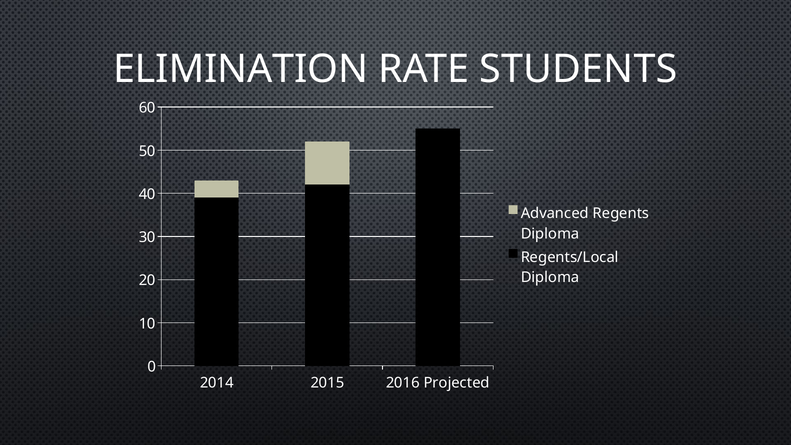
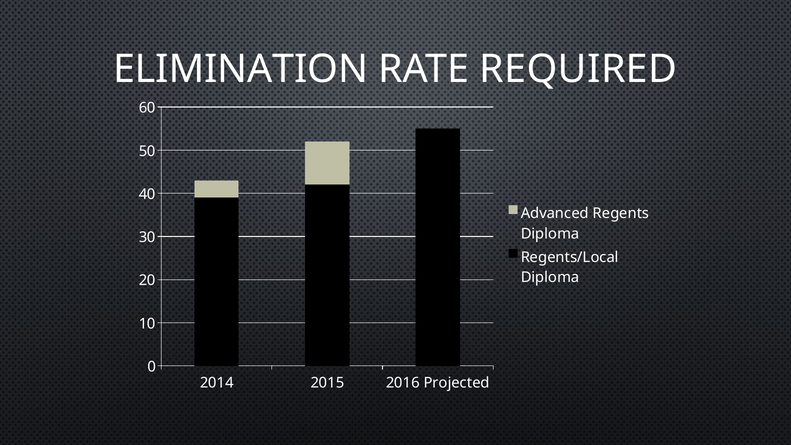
STUDENTS: STUDENTS -> REQUIRED
